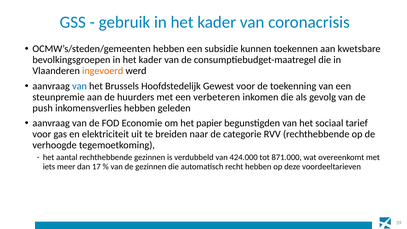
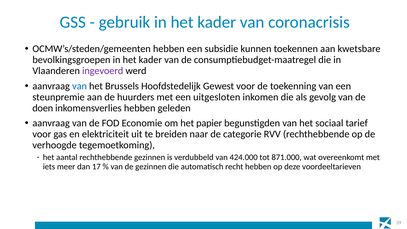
ingevoerd colour: orange -> purple
verbeteren: verbeteren -> uitgesloten
push: push -> doen
